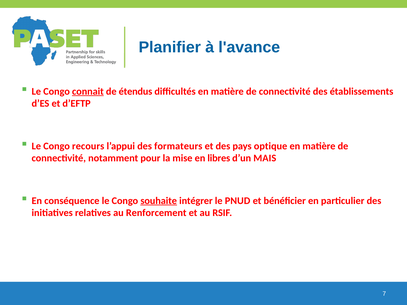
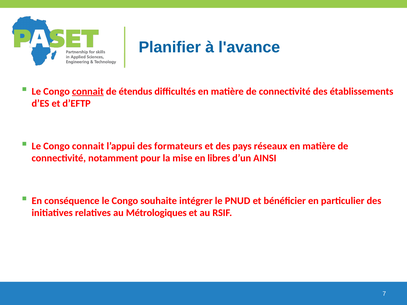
recours at (88, 146): recours -> connait
optique: optique -> réseaux
MAIS: MAIS -> AINSI
souhaite underline: present -> none
Renforcement: Renforcement -> Métrologiques
